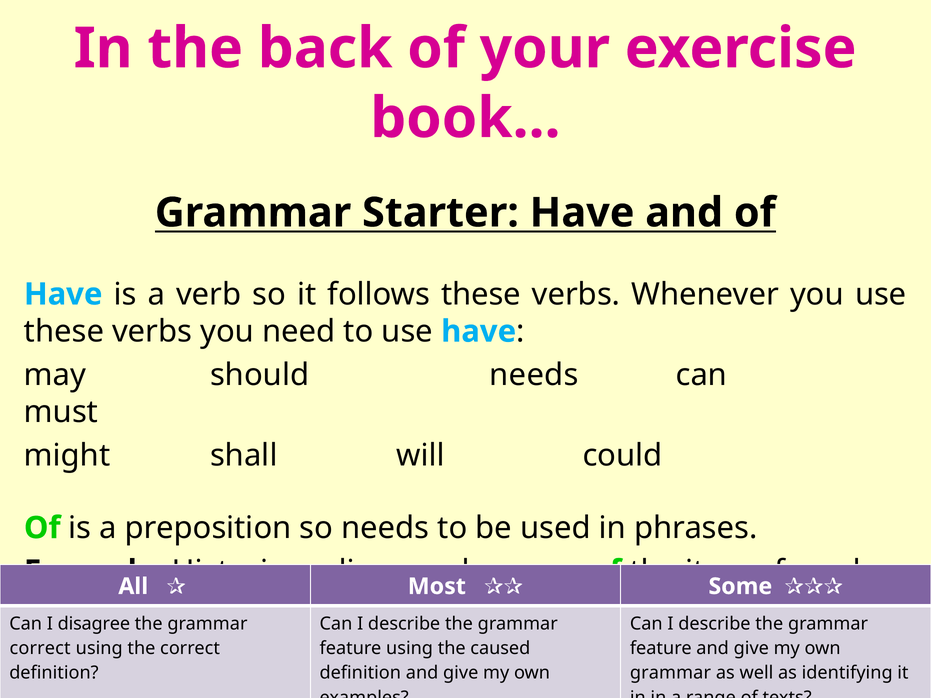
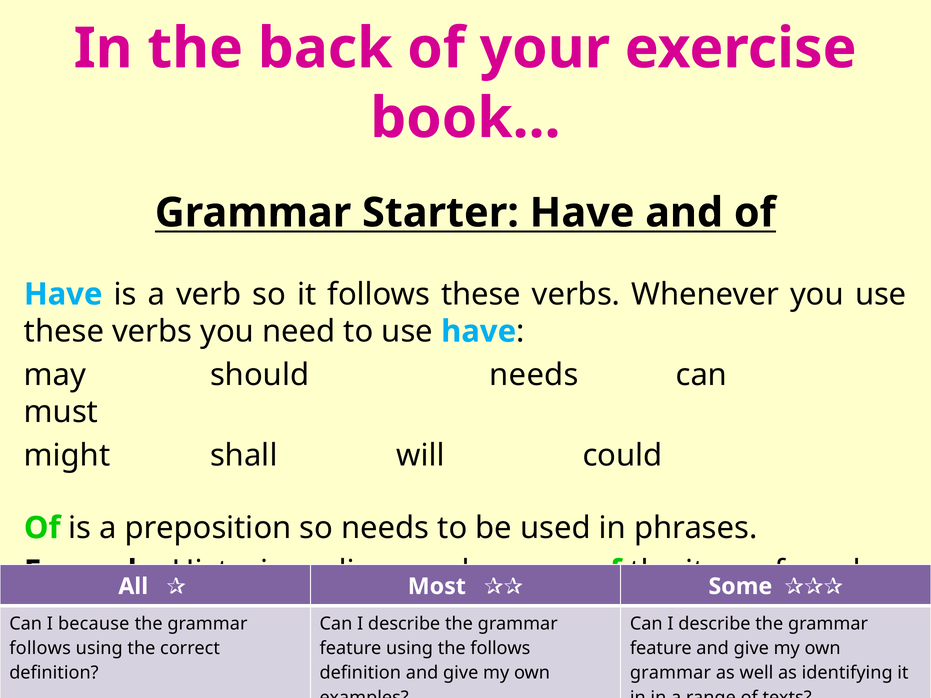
I disagree: disagree -> because
correct at (40, 649): correct -> follows
the caused: caused -> follows
